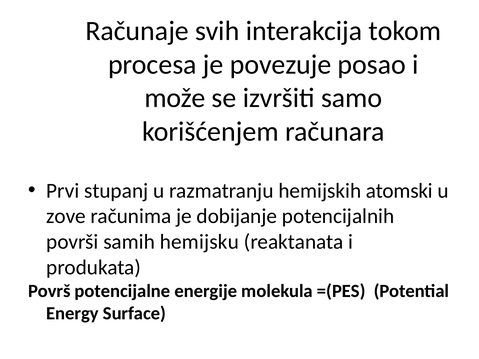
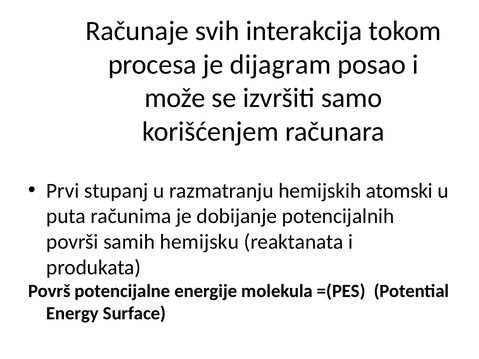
povezuje: povezuje -> dijagram
zove: zove -> puta
